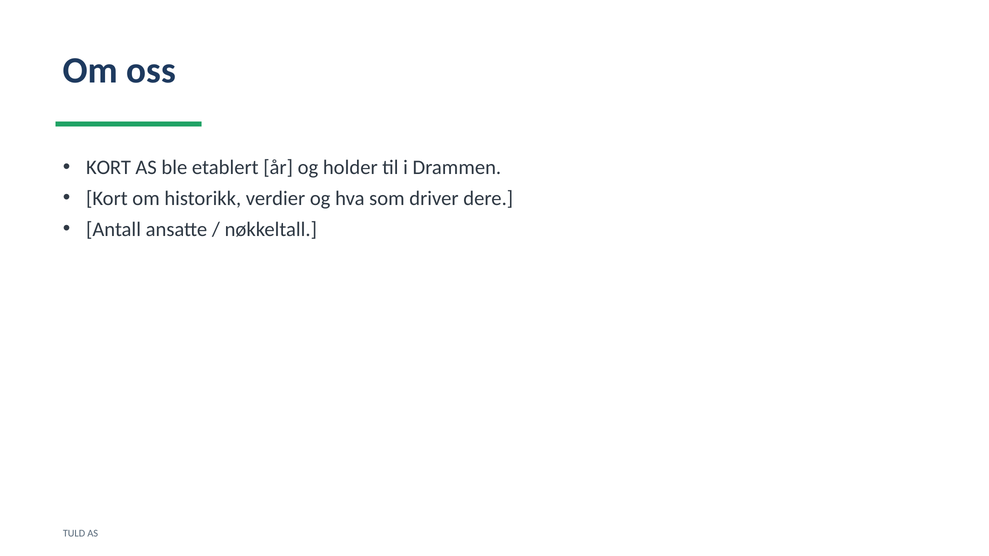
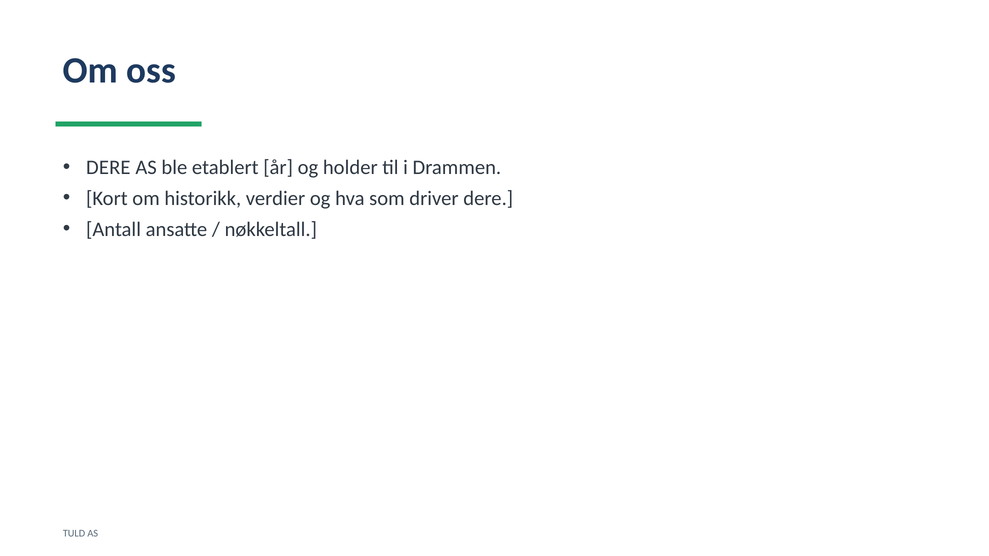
KORT at (109, 168): KORT -> DERE
